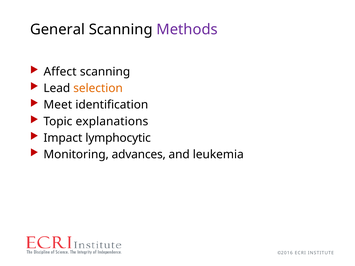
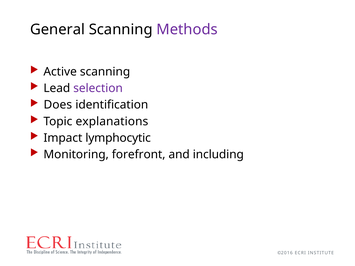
Affect: Affect -> Active
selection colour: orange -> purple
Meet: Meet -> Does
advances: advances -> forefront
leukemia: leukemia -> including
